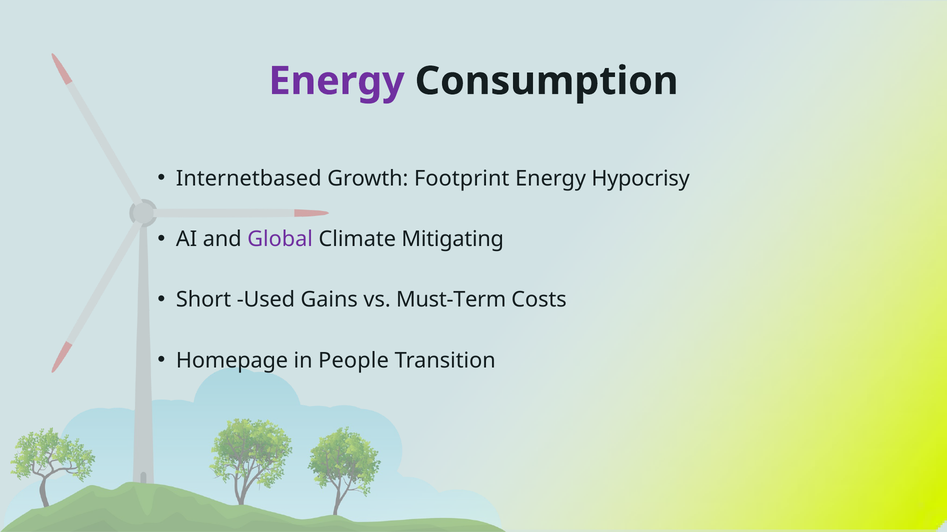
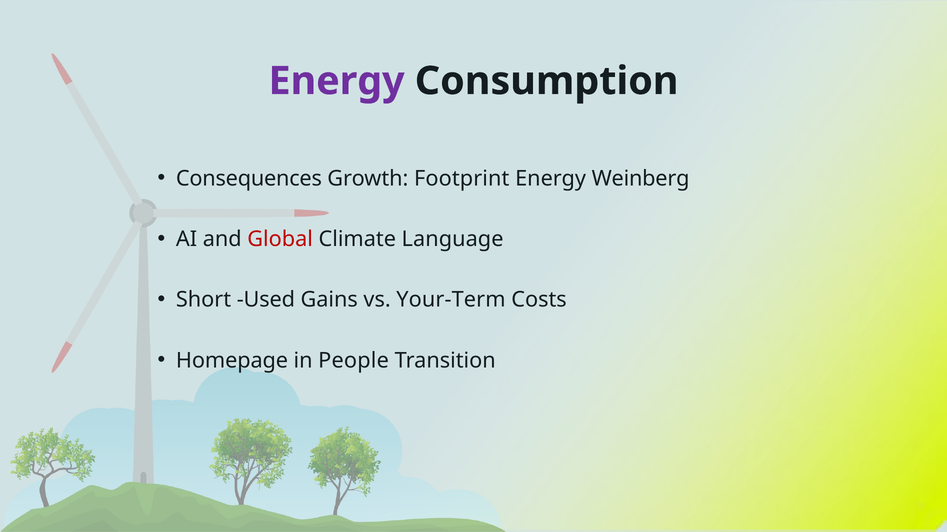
Internetbased: Internetbased -> Consequences
Hypocrisy: Hypocrisy -> Weinberg
Global colour: purple -> red
Mitigating: Mitigating -> Language
Must-Term: Must-Term -> Your-Term
